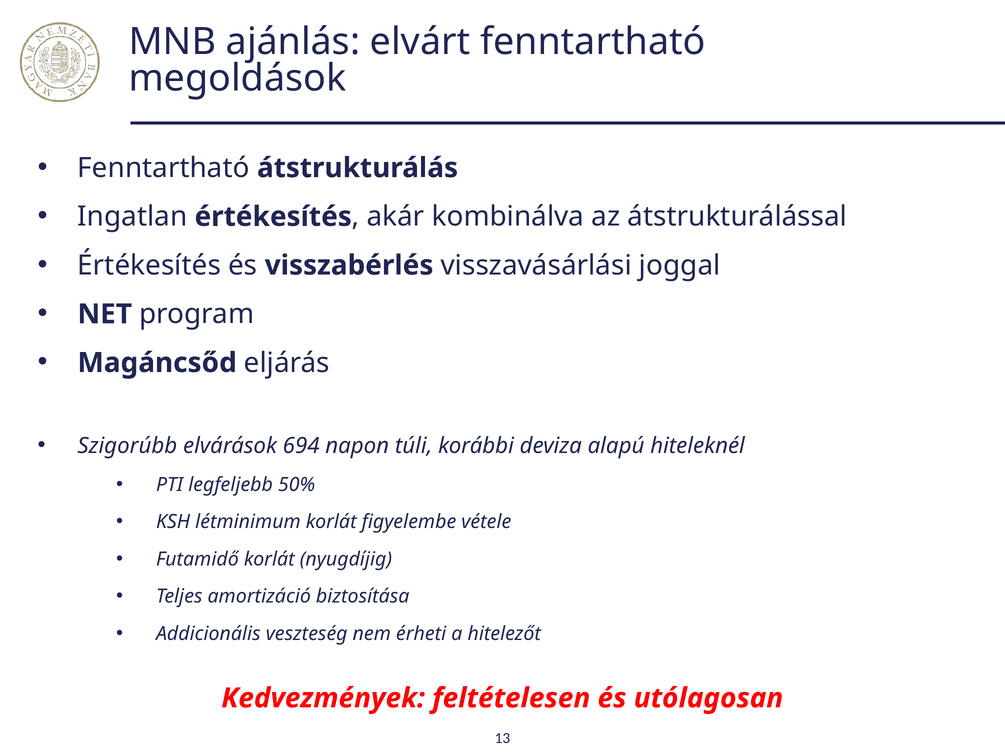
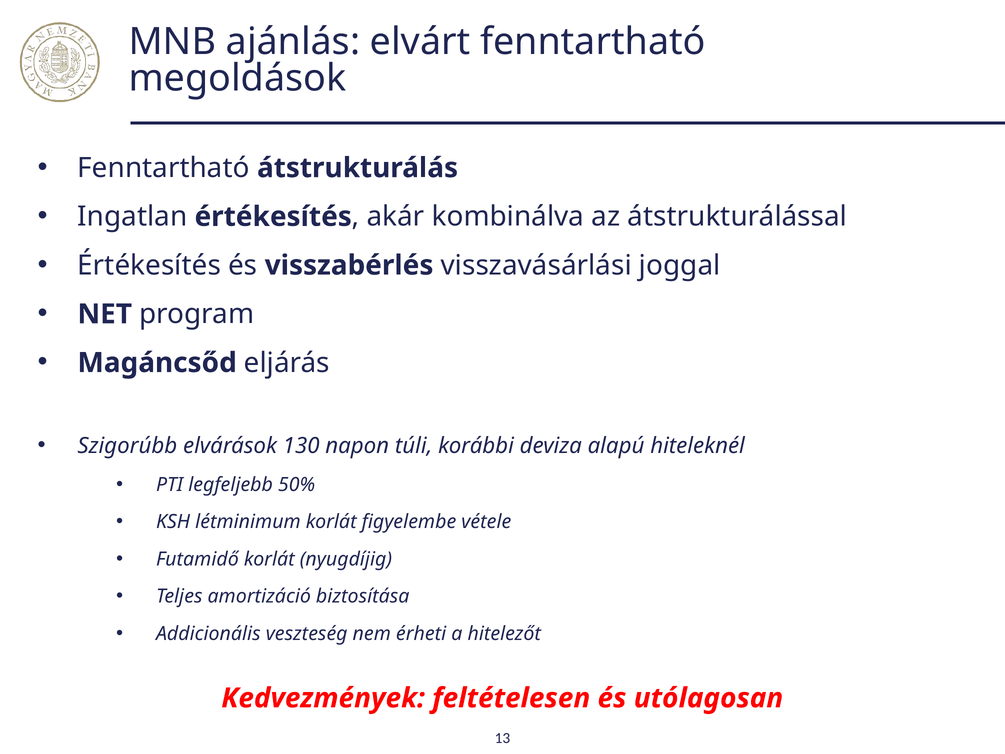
694: 694 -> 130
